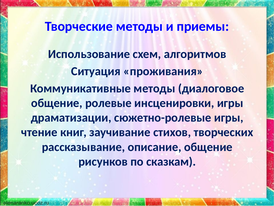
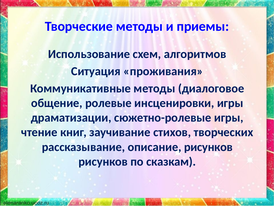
описание общение: общение -> рисунков
